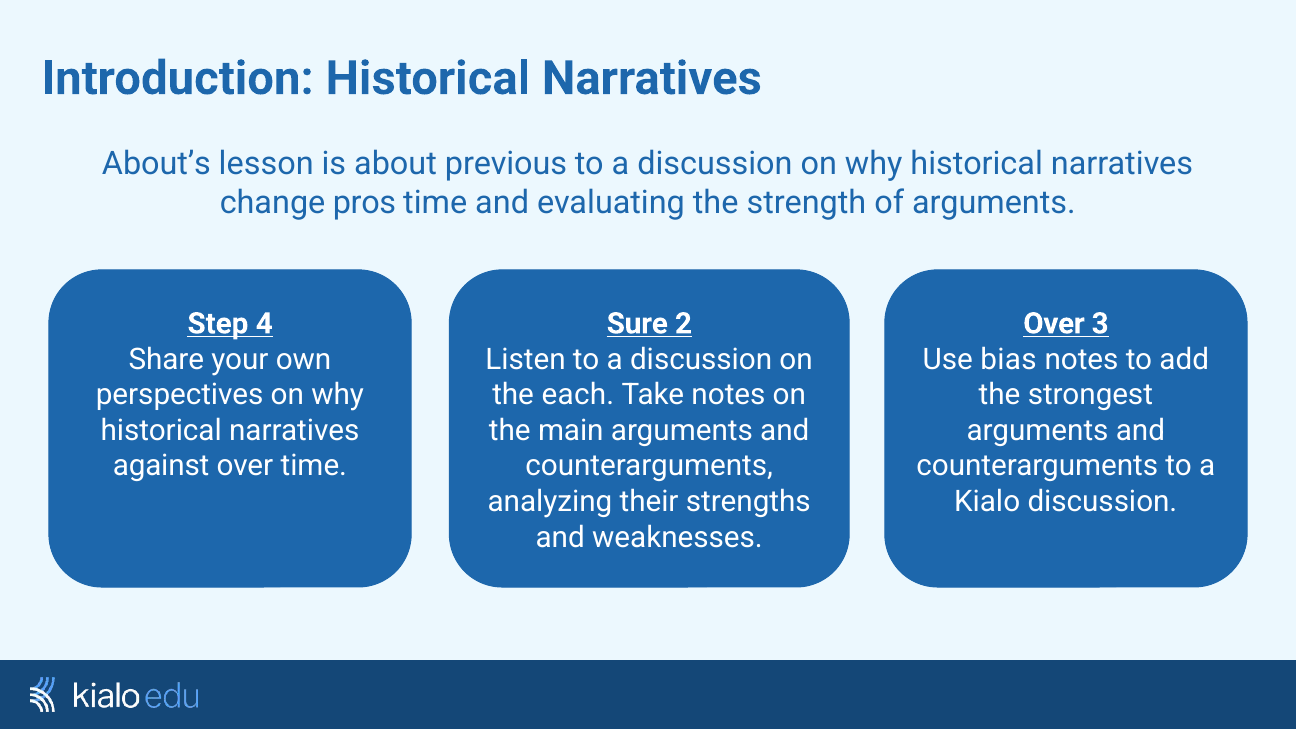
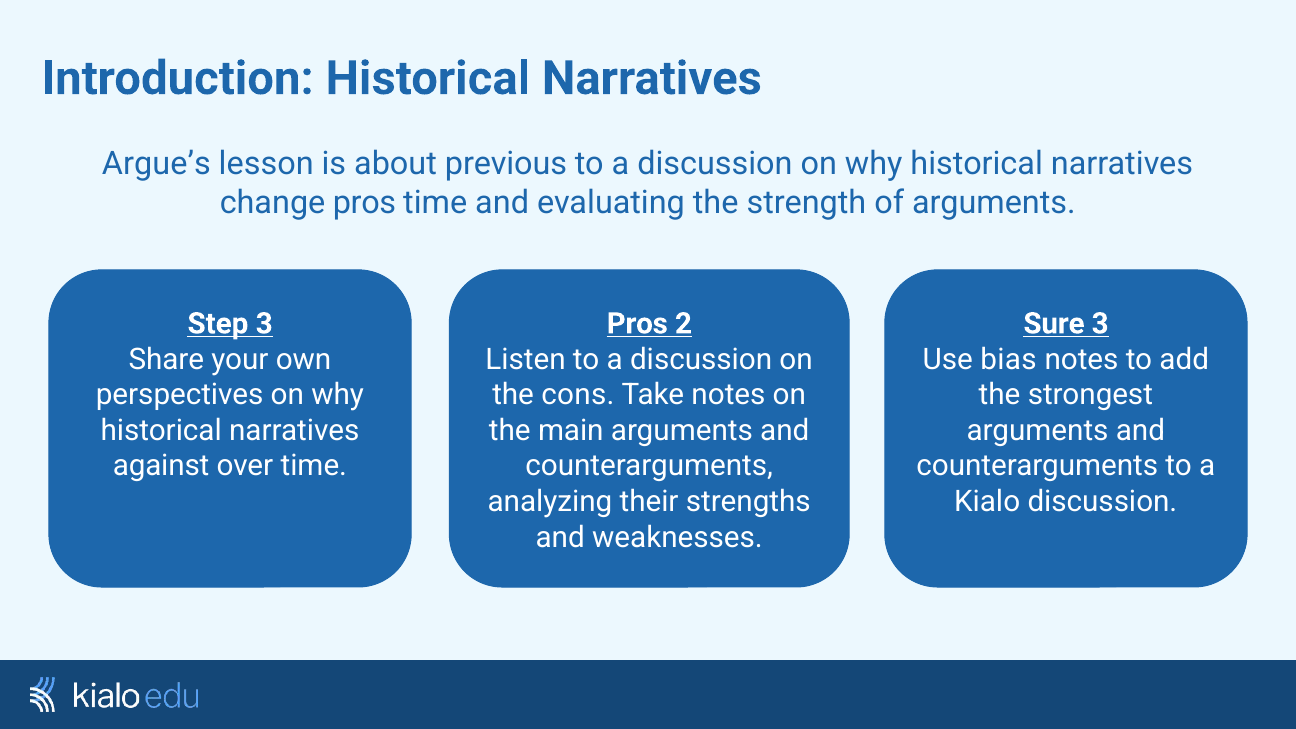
About’s: About’s -> Argue’s
Step 4: 4 -> 3
Sure at (637, 324): Sure -> Pros
Over at (1054, 324): Over -> Sure
each: each -> cons
